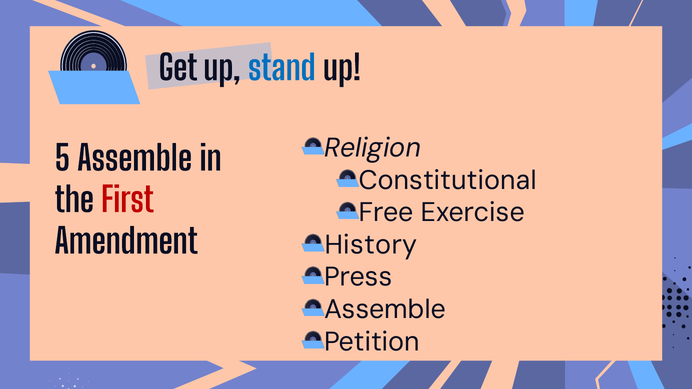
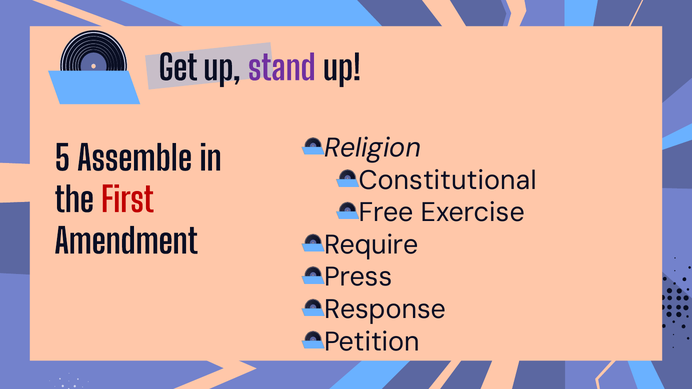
stand colour: blue -> purple
History: History -> Require
Assemble at (385, 310): Assemble -> Response
